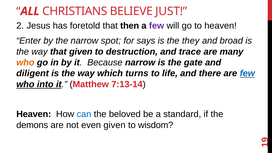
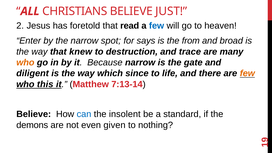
then: then -> read
few at (157, 26) colour: purple -> blue
they: they -> from
that given: given -> knew
turns: turns -> since
few at (247, 73) colour: blue -> orange
into: into -> this
Heaven at (34, 114): Heaven -> Believe
beloved: beloved -> insolent
wisdom: wisdom -> nothing
